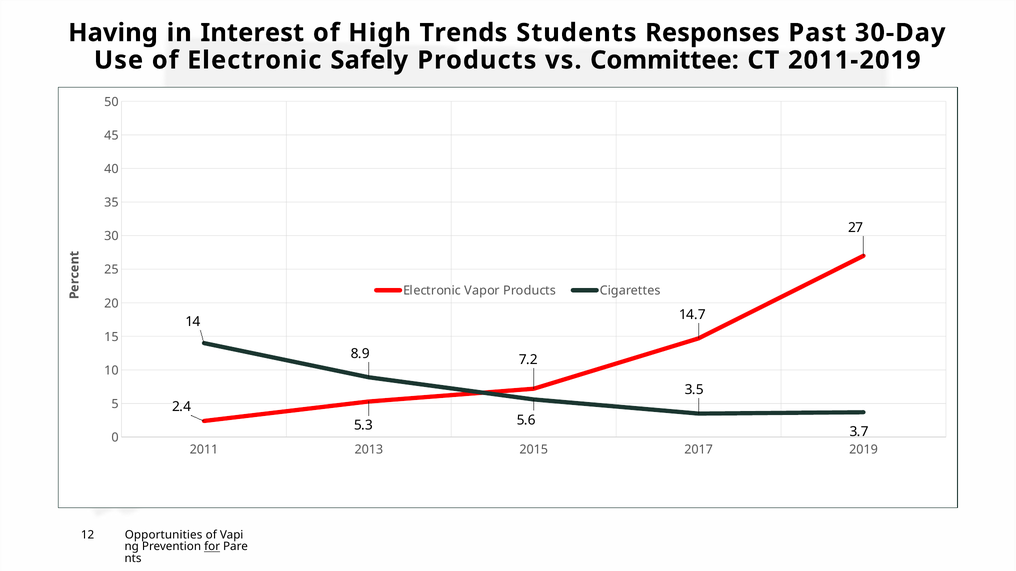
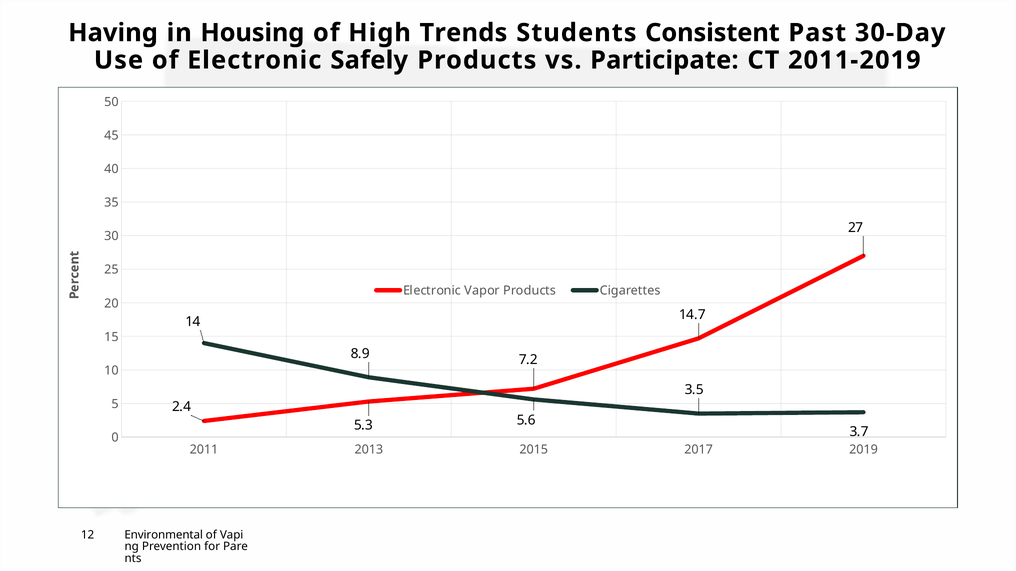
Interest: Interest -> Housing
Responses: Responses -> Consistent
Committee: Committee -> Participate
Opportunities: Opportunities -> Environmental
for underline: present -> none
